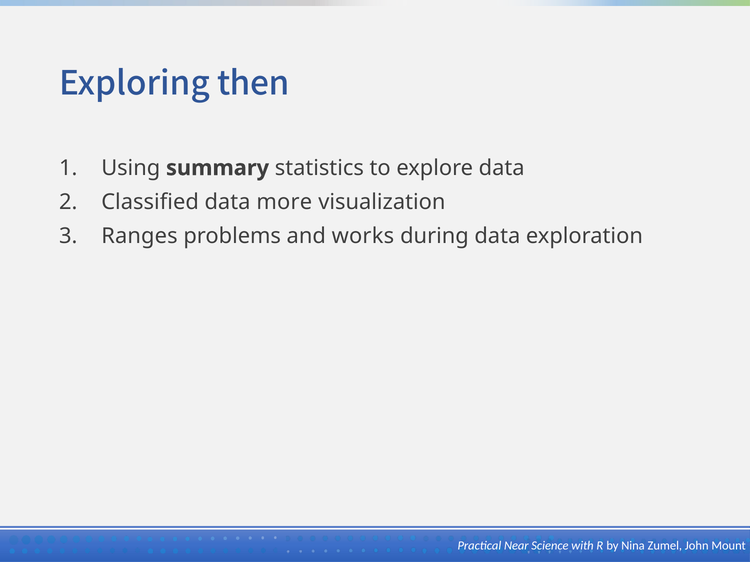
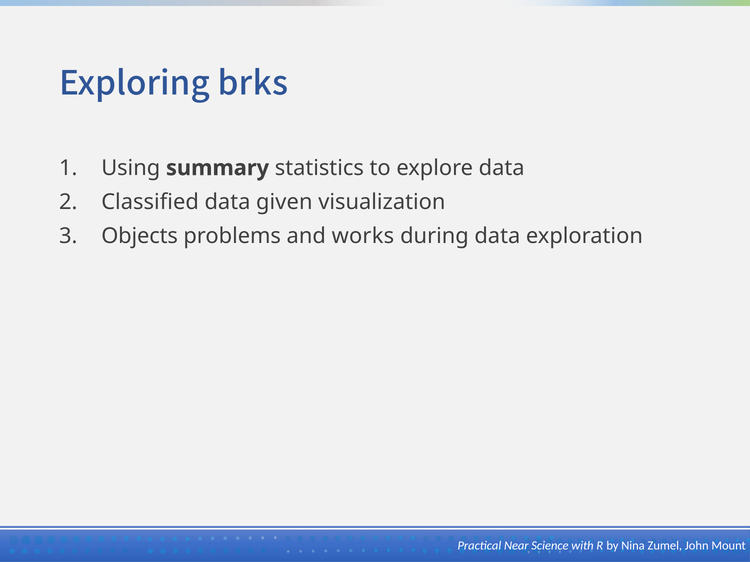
then: then -> brks
more: more -> given
Ranges: Ranges -> Objects
